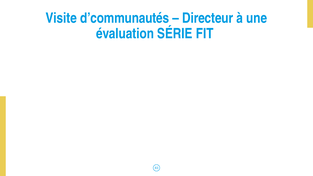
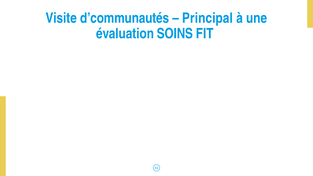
Directeur: Directeur -> Principal
SÉRIE: SÉRIE -> SOINS
